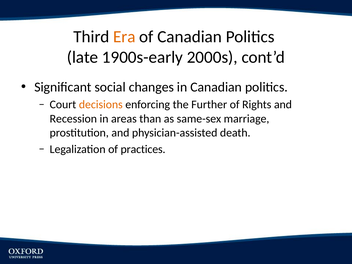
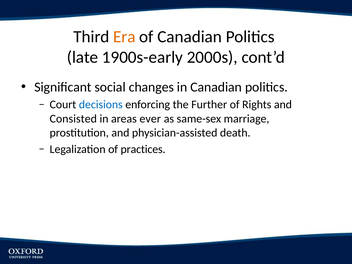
decisions colour: orange -> blue
Recession: Recession -> Consisted
than: than -> ever
